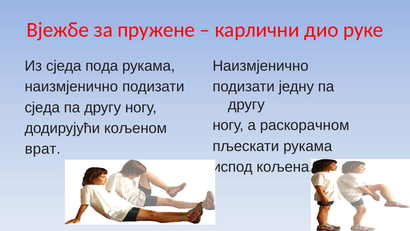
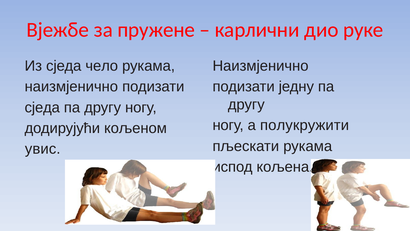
пода: пода -> чело
раскорачном: раскорачном -> полукружити
врат: врат -> увис
